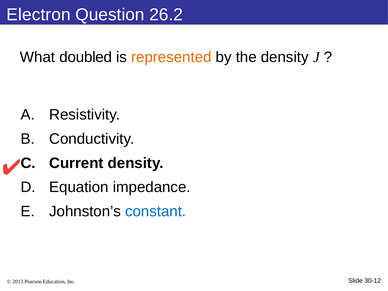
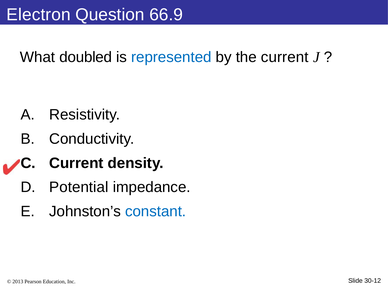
26.2: 26.2 -> 66.9
represented colour: orange -> blue
the density: density -> current
Equation: Equation -> Potential
